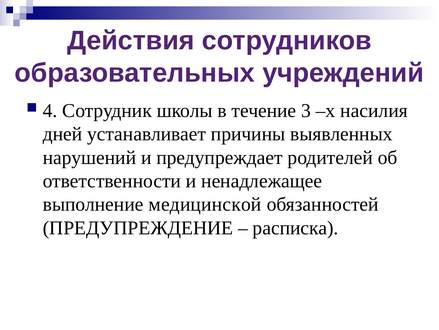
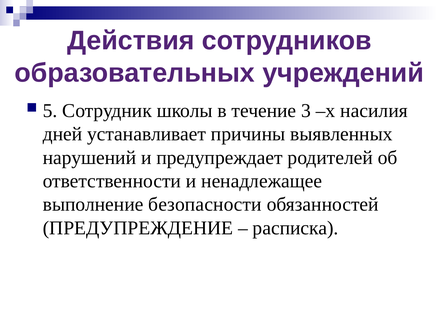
4: 4 -> 5
медицинской: медицинской -> безопасности
